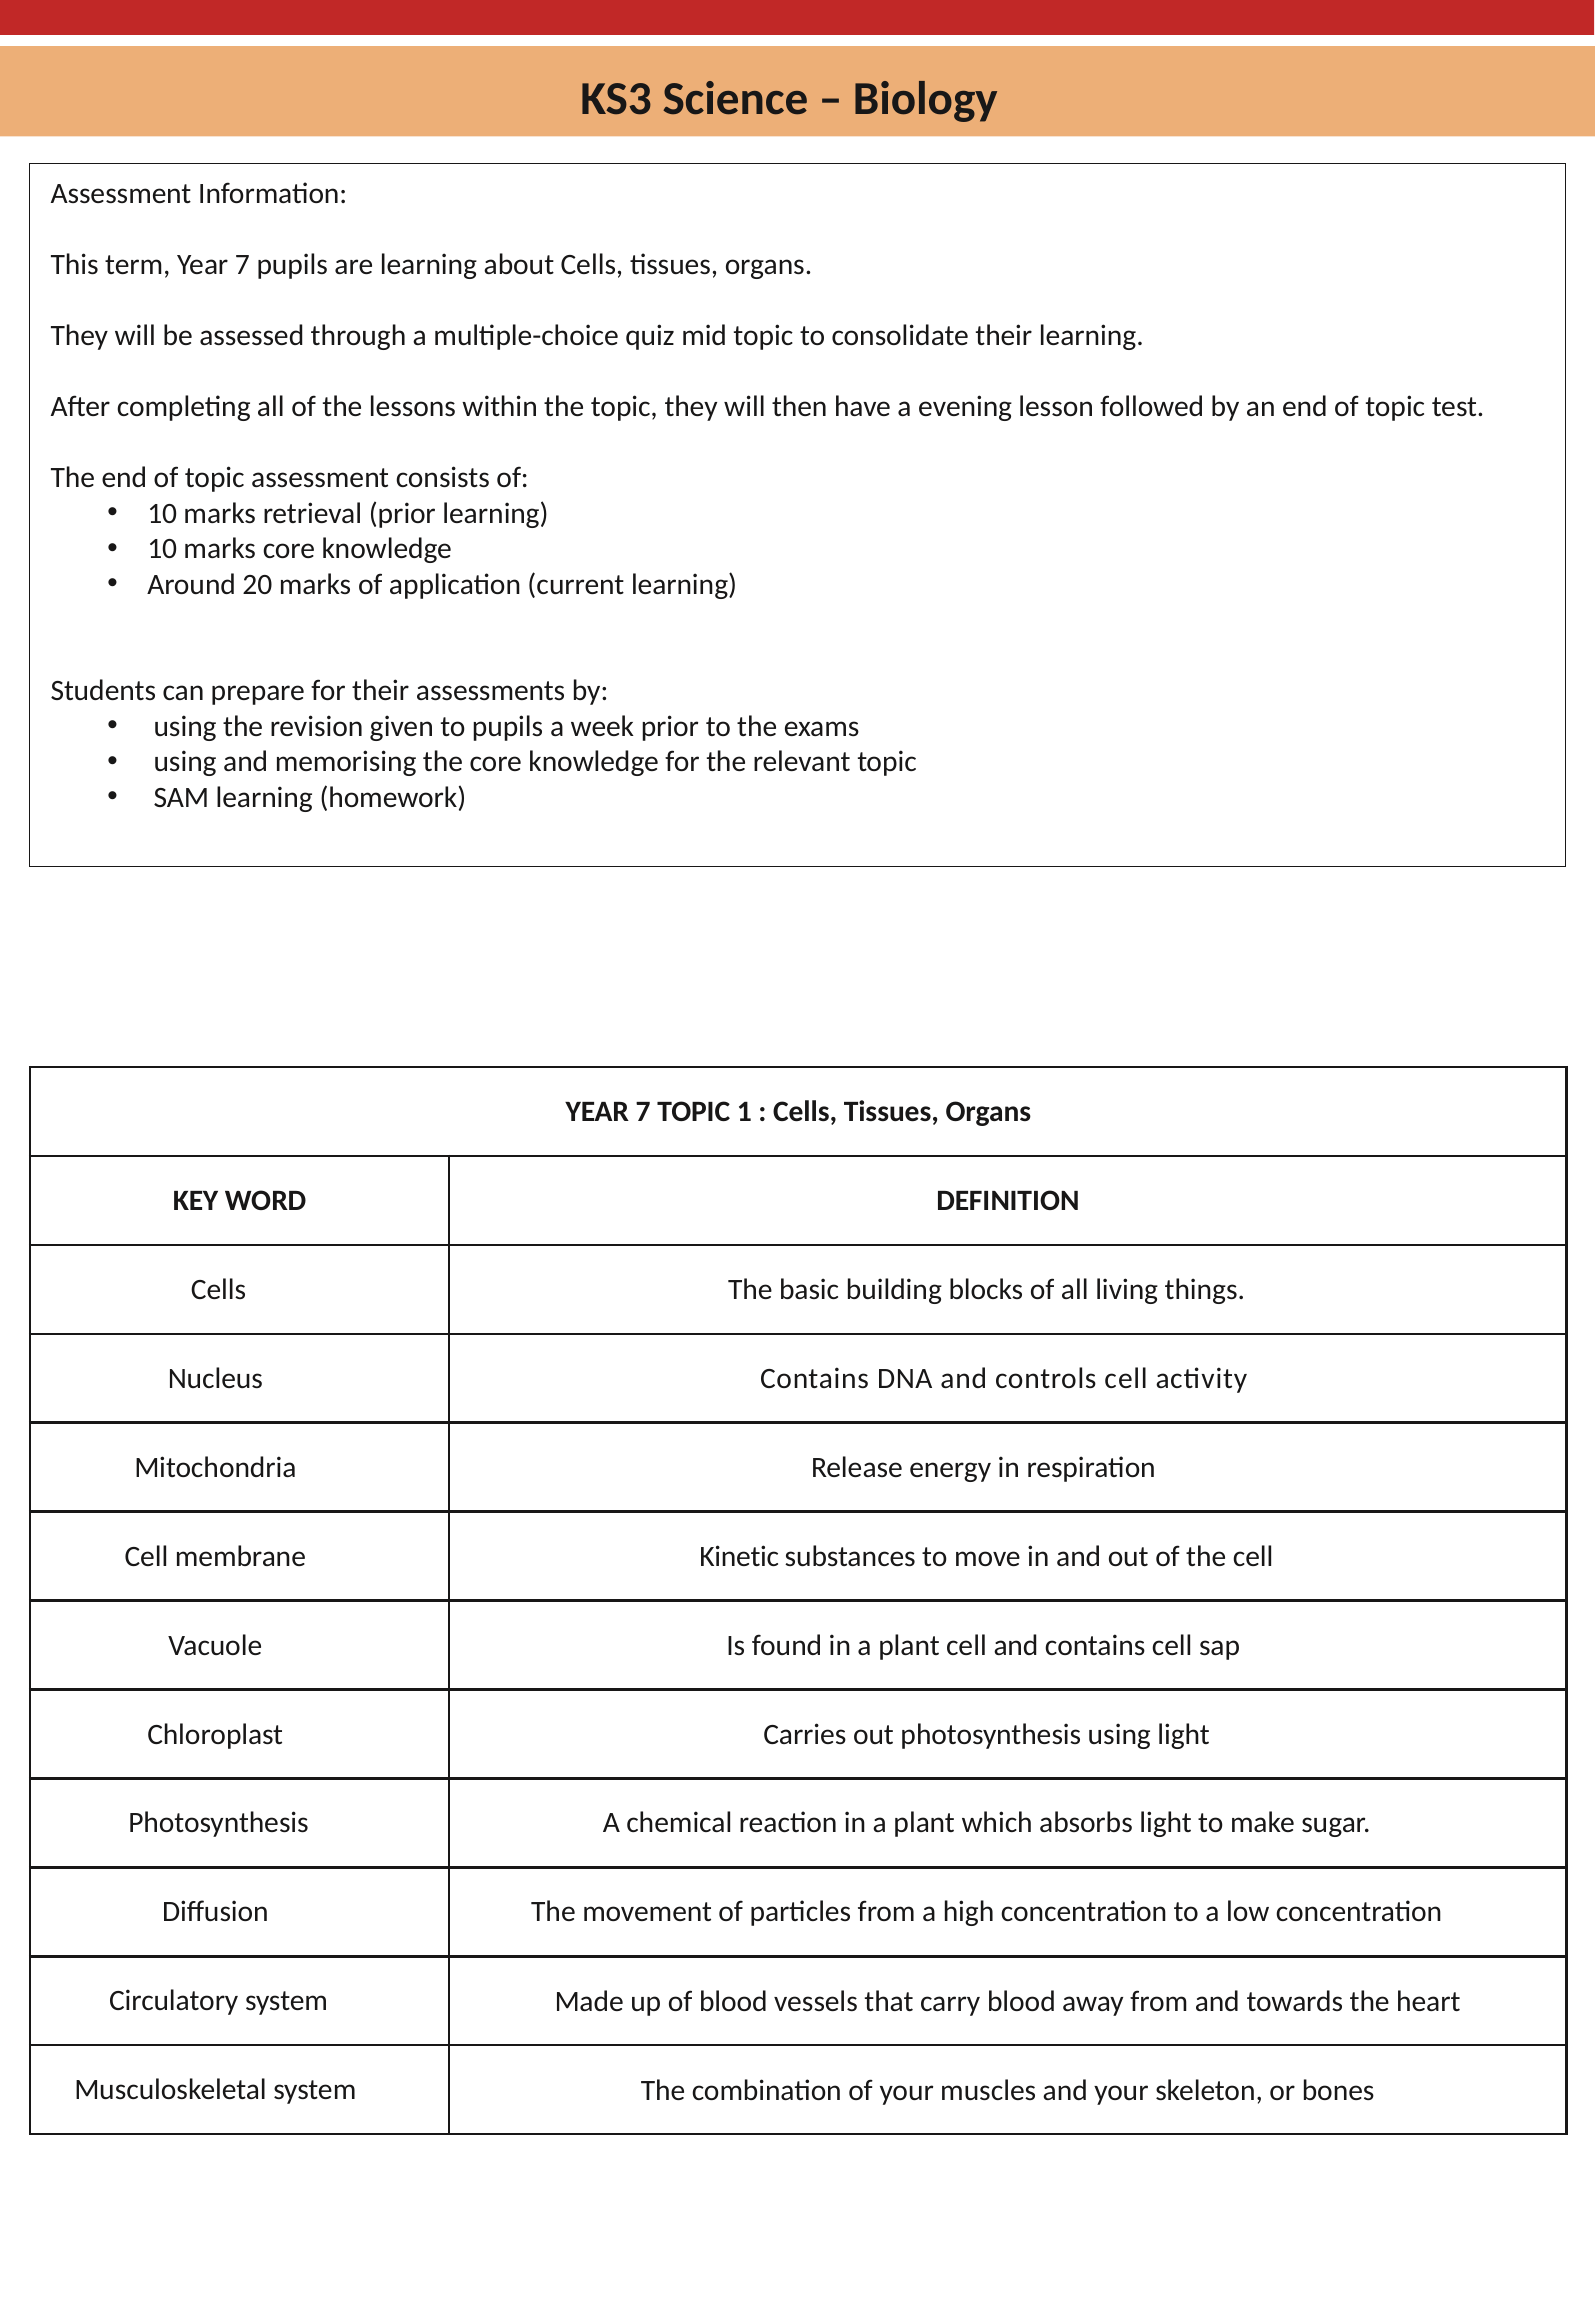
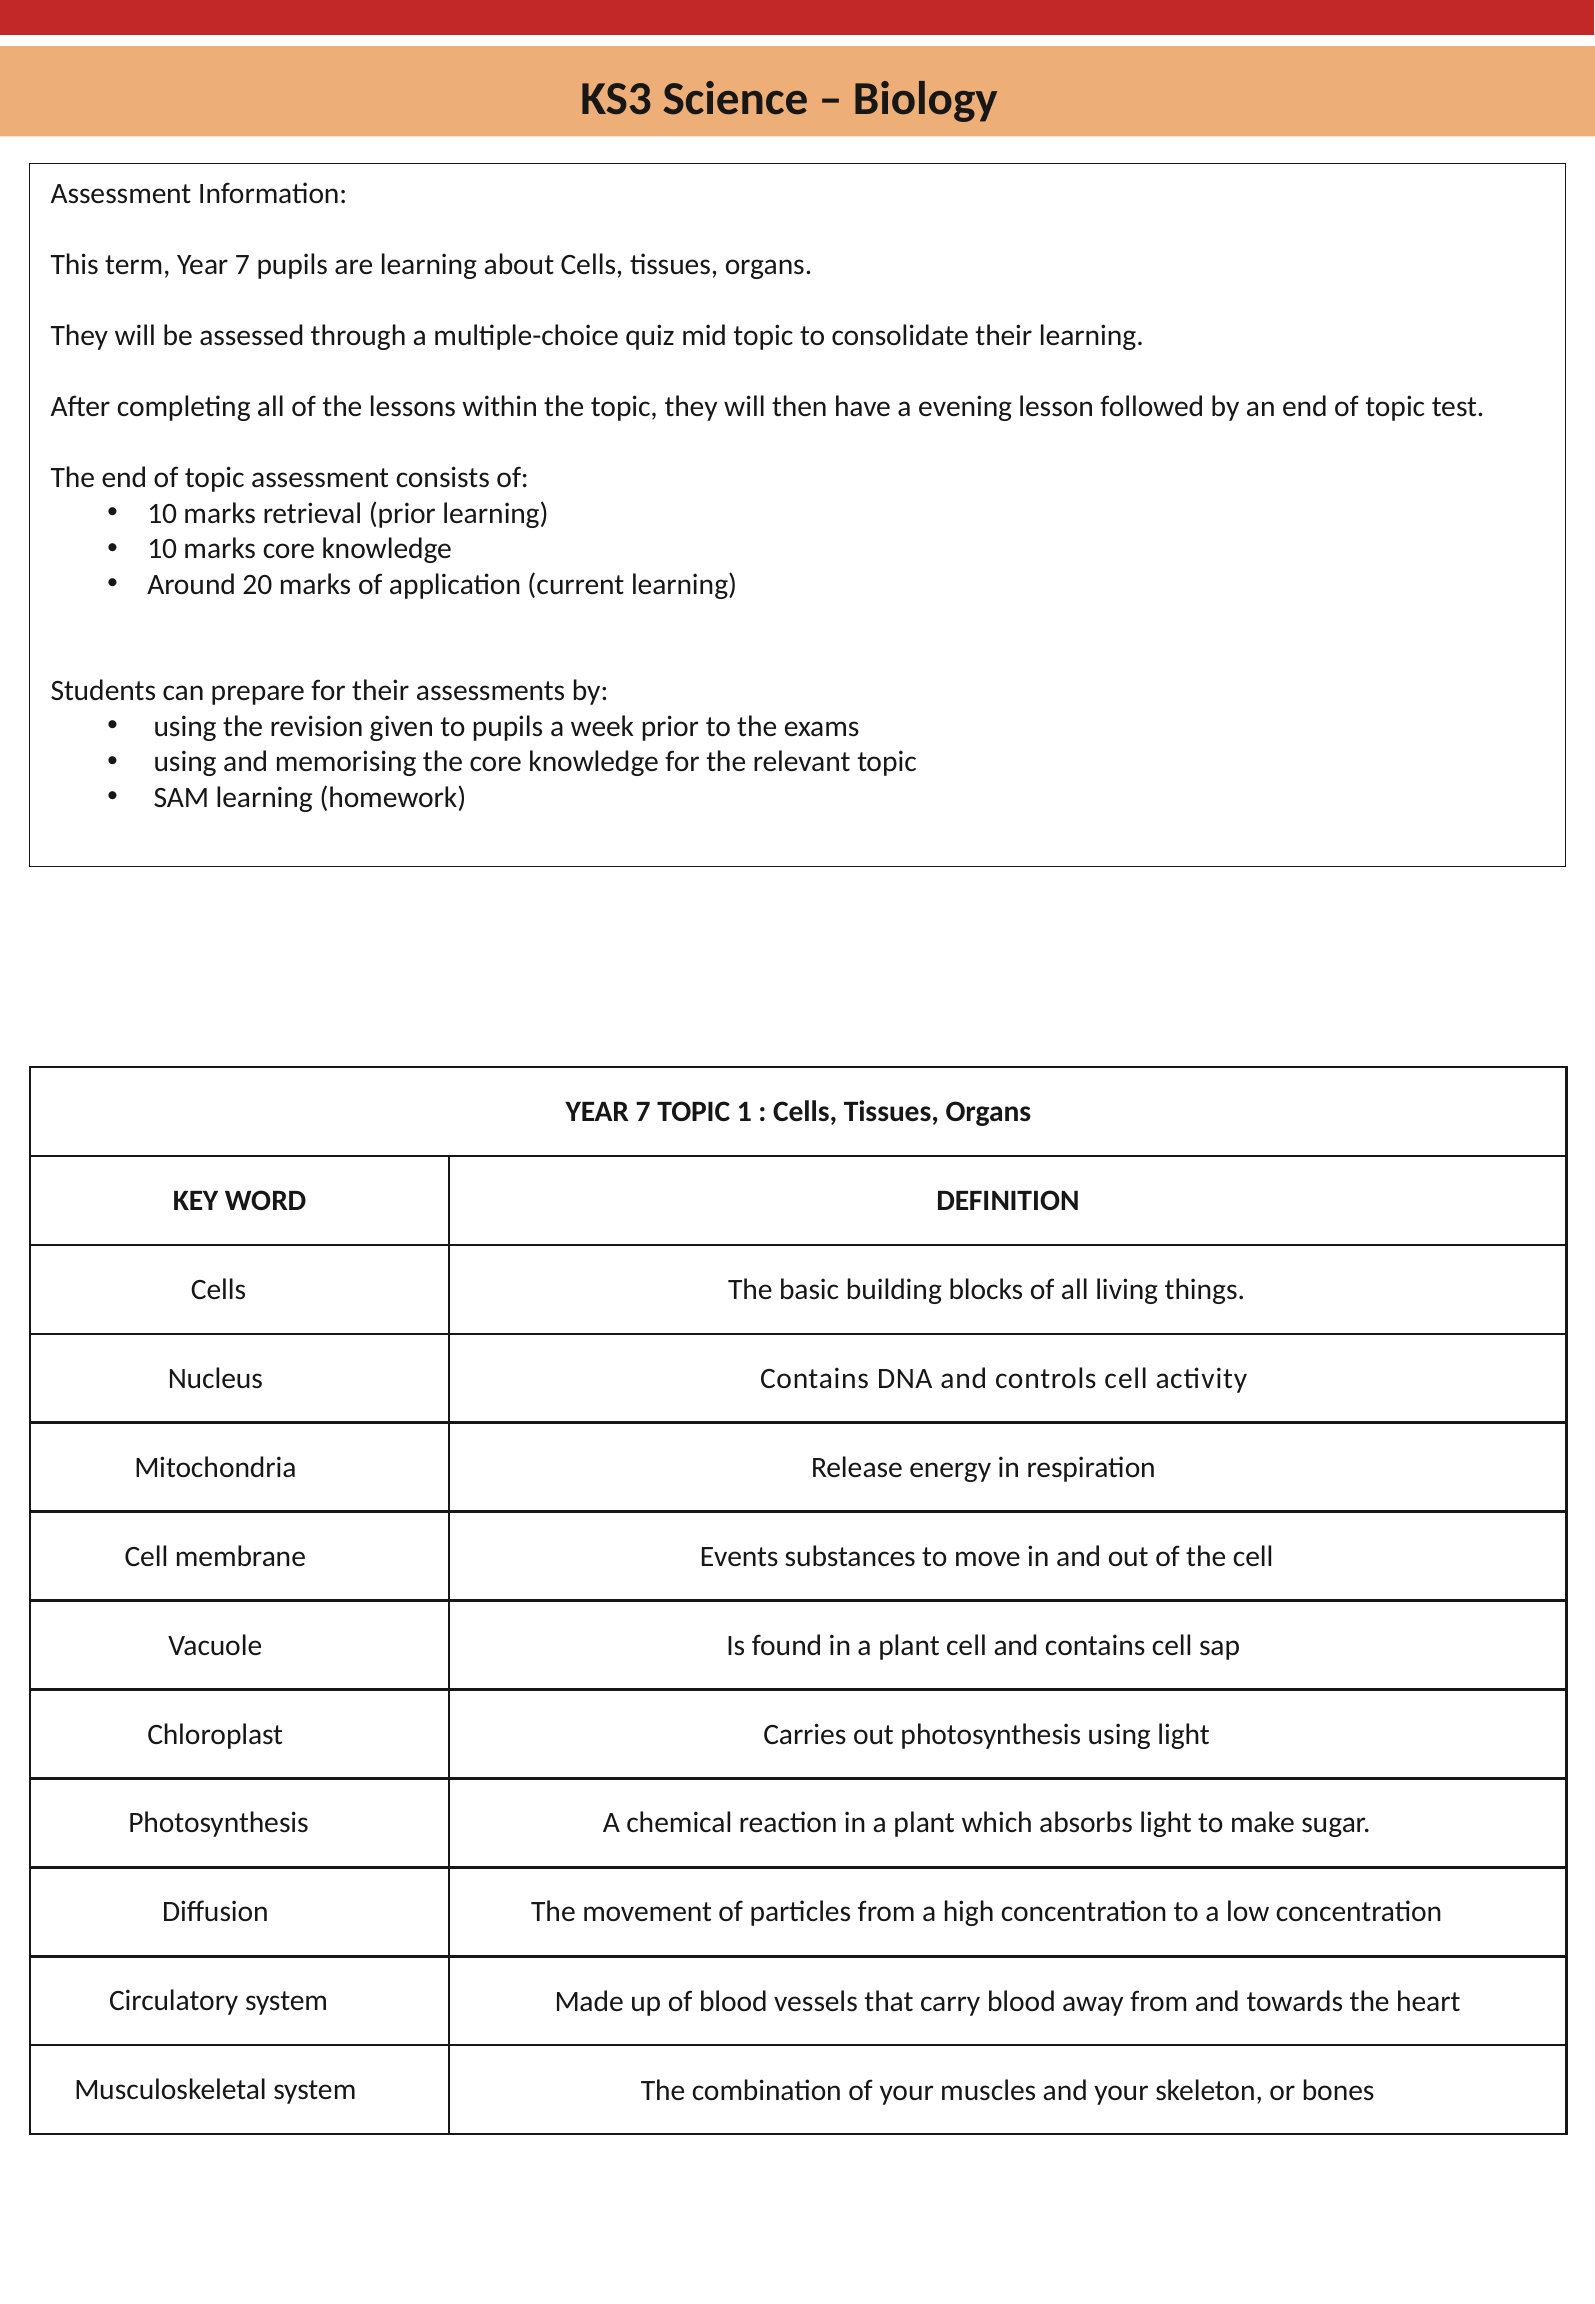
Kinetic: Kinetic -> Events
